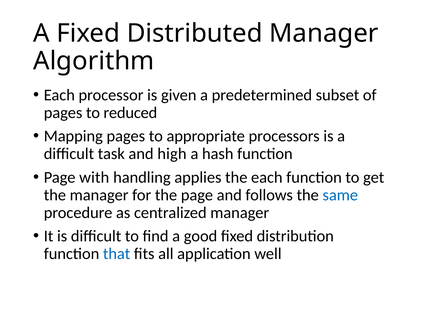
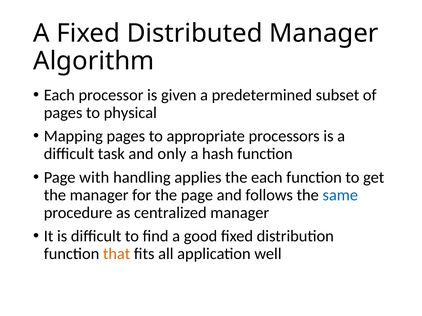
reduced: reduced -> physical
high: high -> only
that colour: blue -> orange
